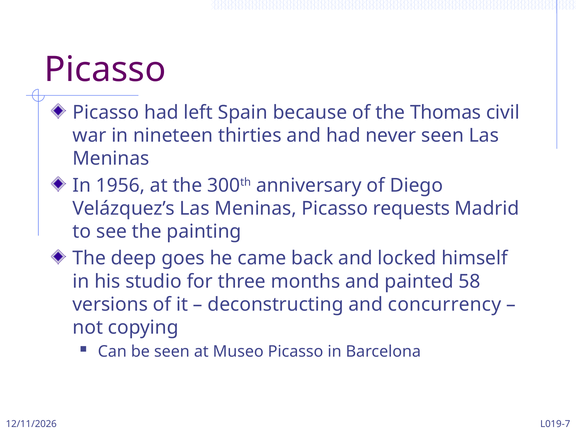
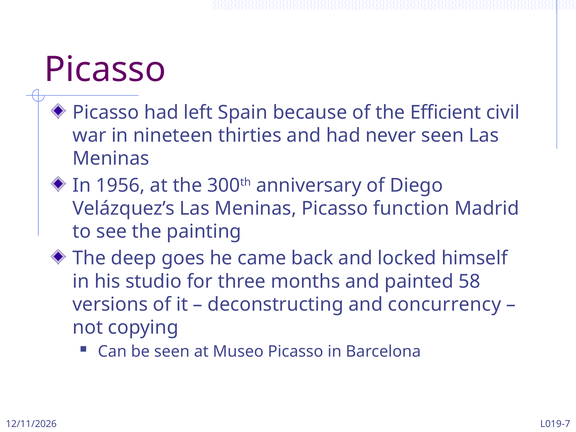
Thomas: Thomas -> Efficient
requests: requests -> function
